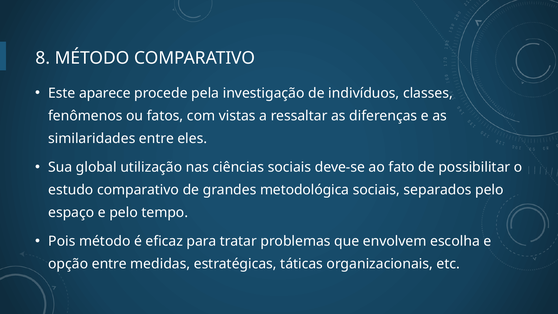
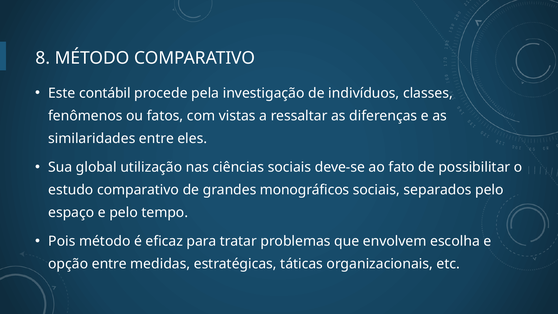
aparece: aparece -> contábil
metodológica: metodológica -> monográficos
